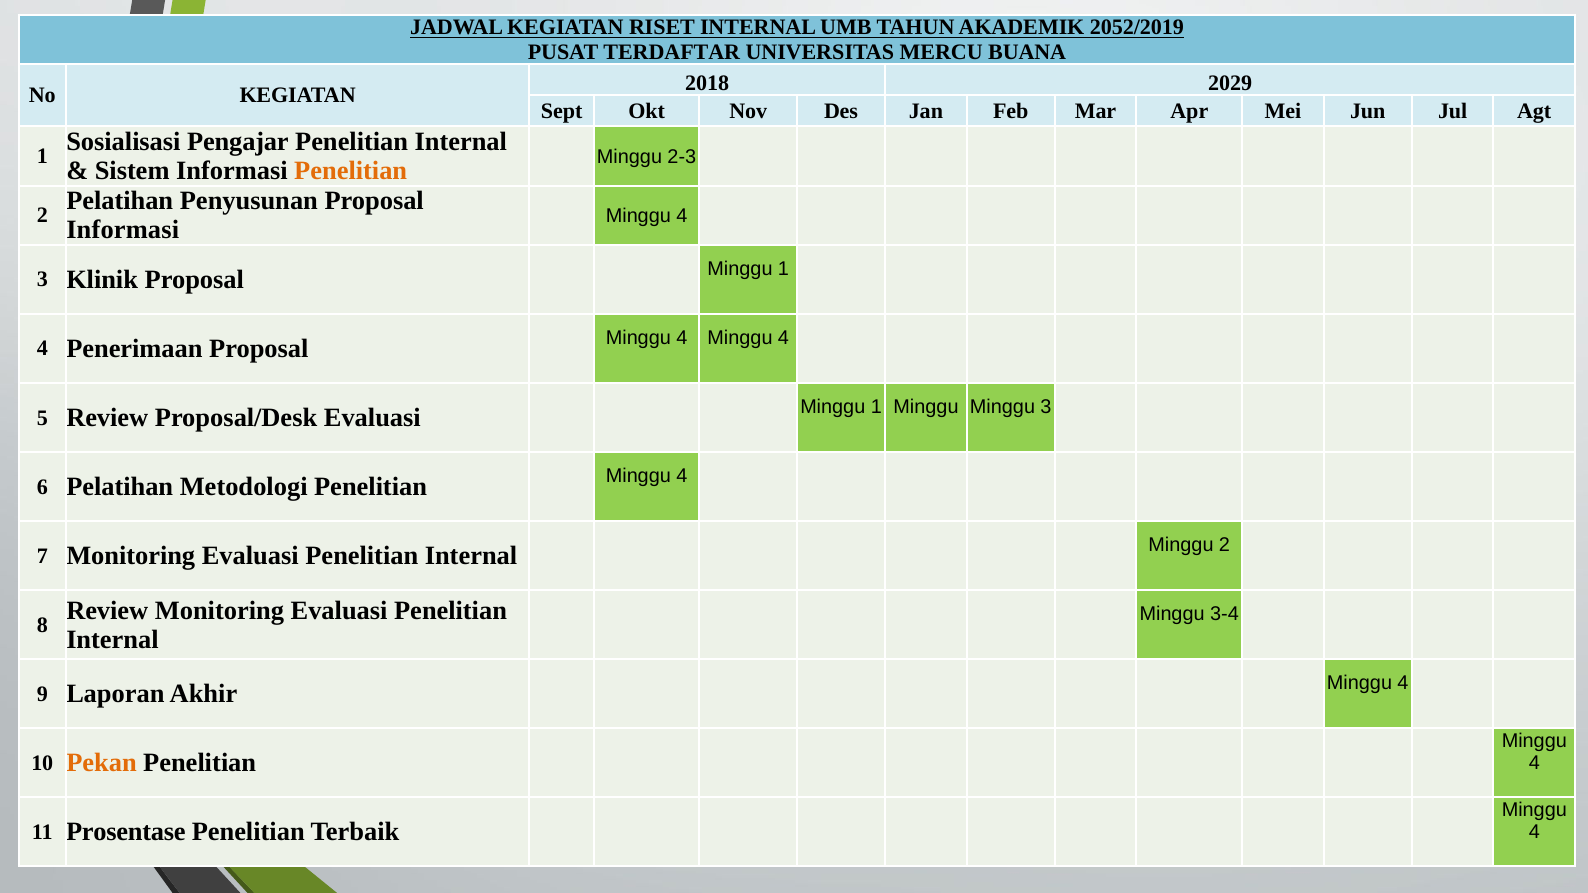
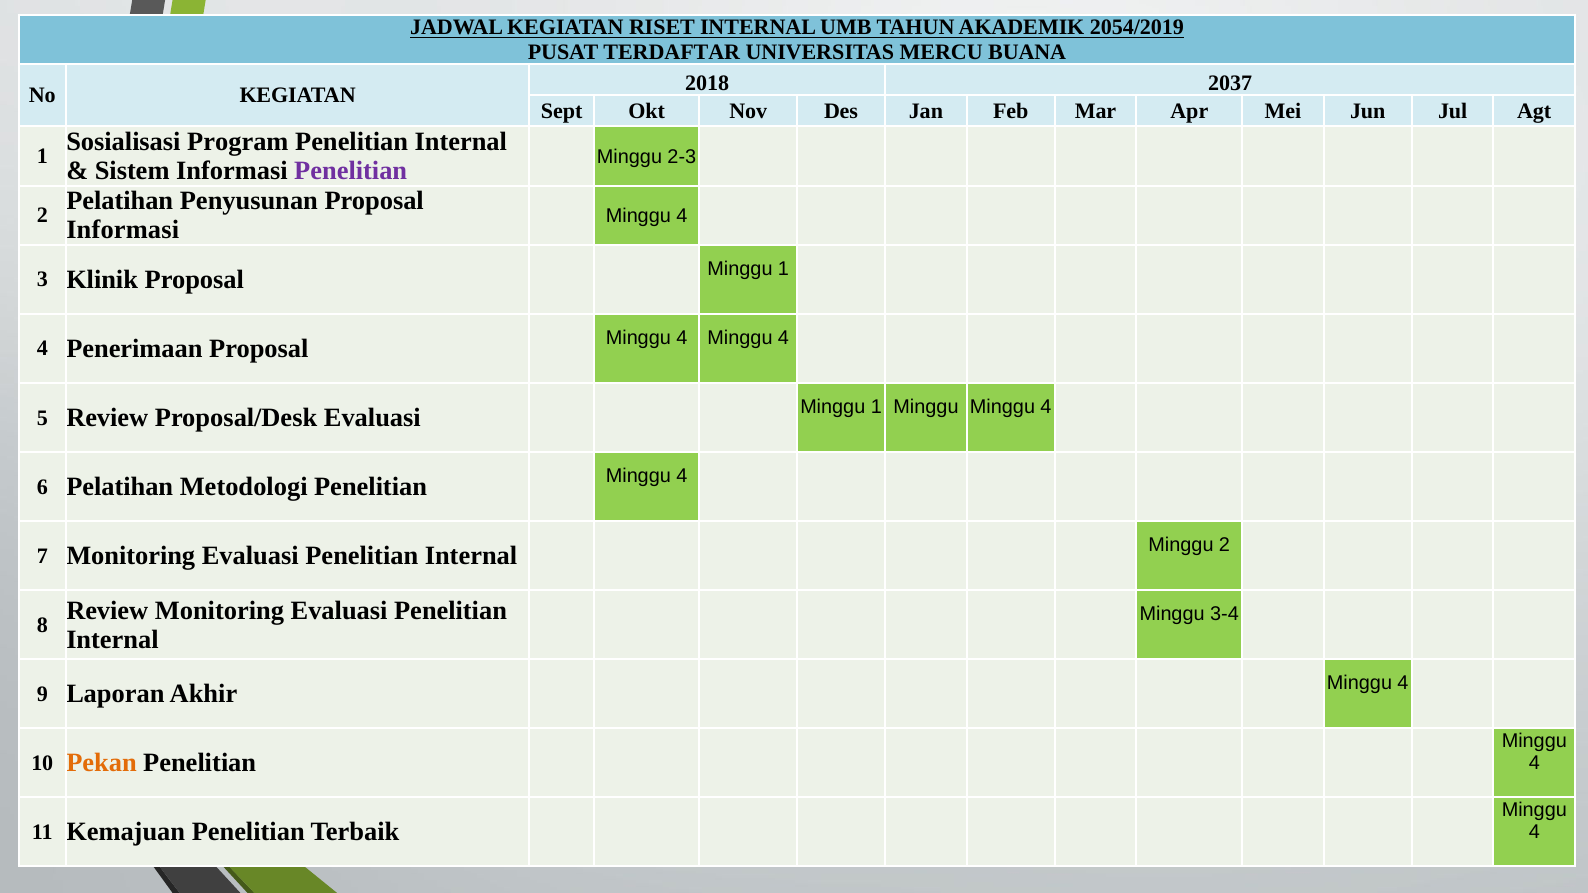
2052/2019: 2052/2019 -> 2054/2019
2029: 2029 -> 2037
Pengajar: Pengajar -> Program
Penelitian at (351, 171) colour: orange -> purple
Minggu Minggu 3: 3 -> 4
Prosentase: Prosentase -> Kemajuan
